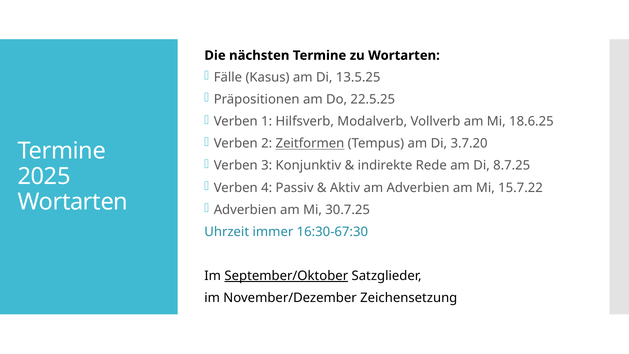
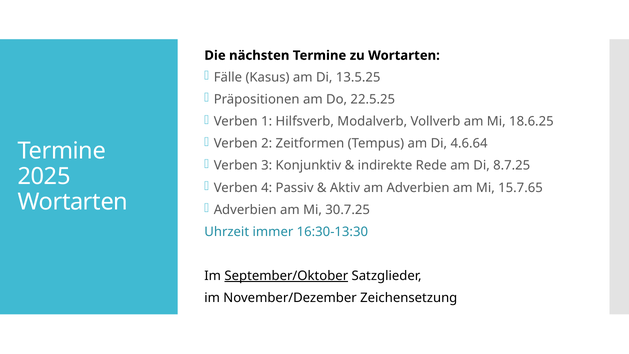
Zeitformen underline: present -> none
3.7.20: 3.7.20 -> 4.6.64
15.7.22: 15.7.22 -> 15.7.65
16:30-67:30: 16:30-67:30 -> 16:30-13:30
